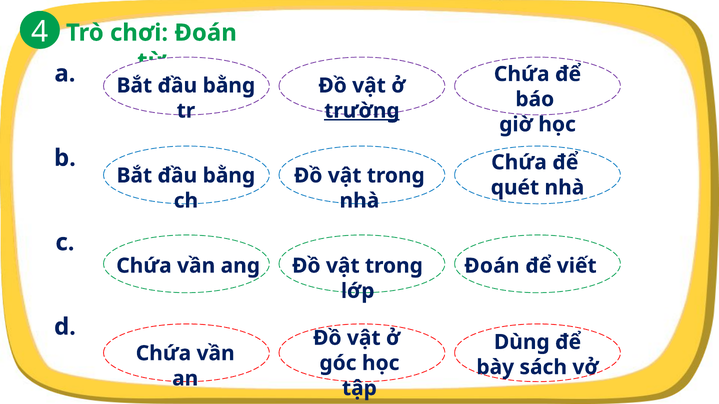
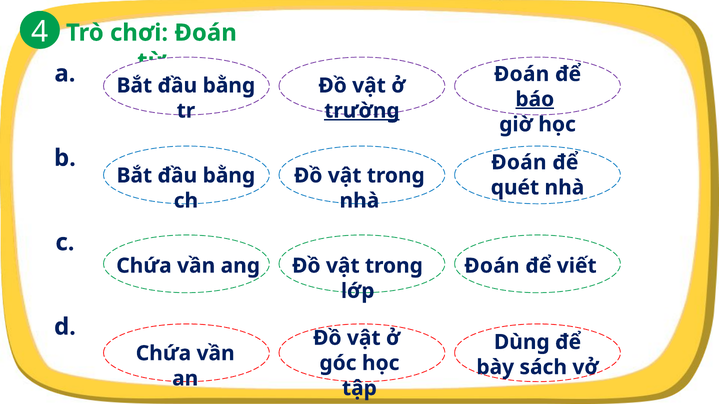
Chứa at (522, 74): Chứa -> Đoán
báo underline: none -> present
Chứa at (519, 163): Chứa -> Đoán
